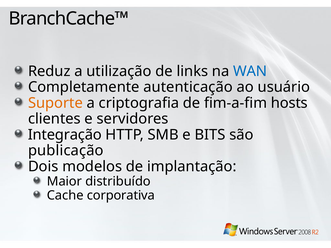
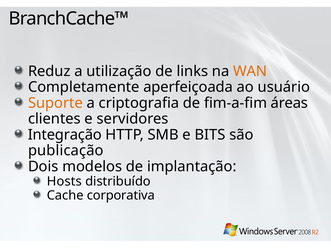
WAN colour: blue -> orange
autenticação: autenticação -> aperfeiçoada
hosts: hosts -> áreas
Maior: Maior -> Hosts
